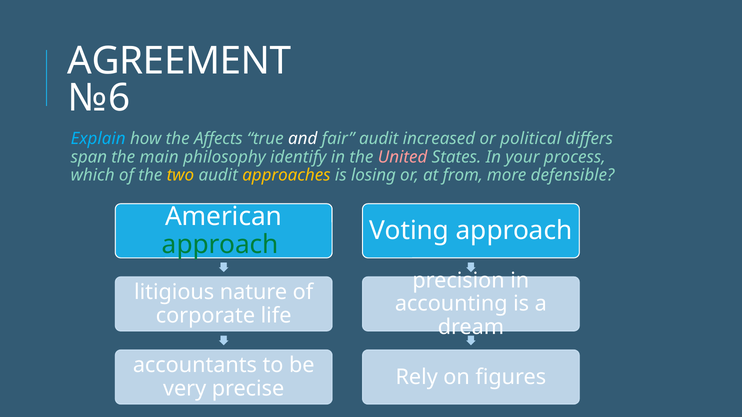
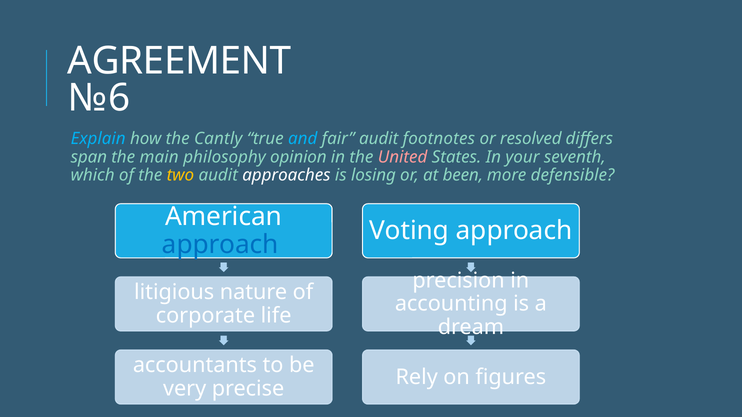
Affects: Affects -> Cantly
and colour: white -> light blue
increased: increased -> footnotes
political: political -> resolved
identify: identify -> opinion
process: process -> seventh
approaches colour: yellow -> white
from: from -> been
approach at (220, 245) colour: green -> blue
